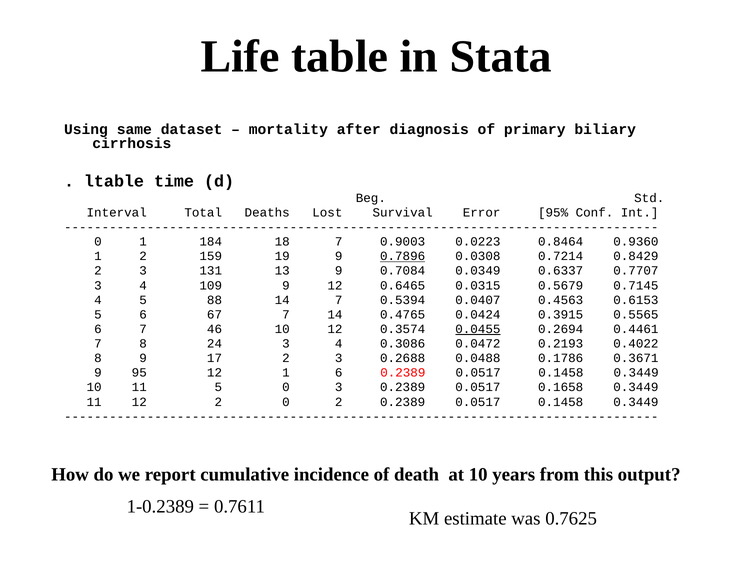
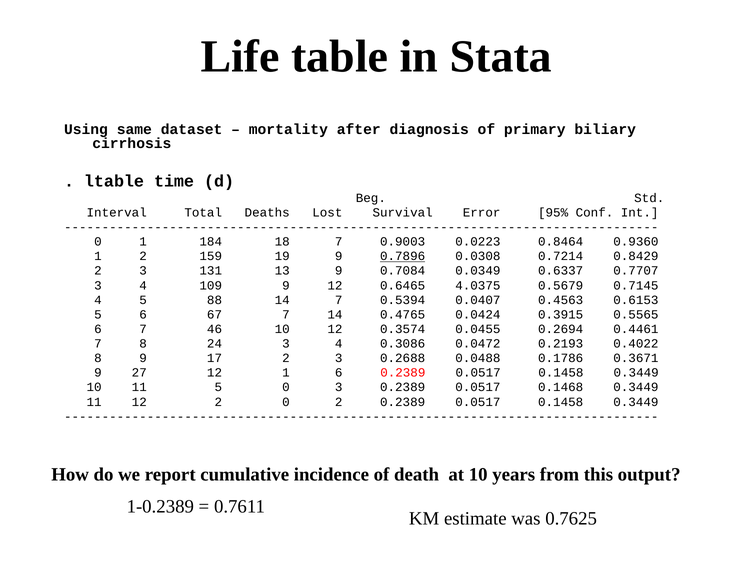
0.0315: 0.0315 -> 4.0375
0.0455 underline: present -> none
95: 95 -> 27
0.1658: 0.1658 -> 0.1468
